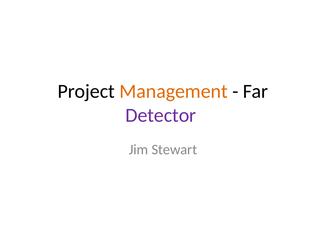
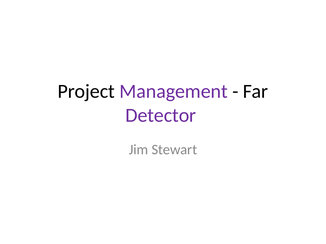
Management colour: orange -> purple
